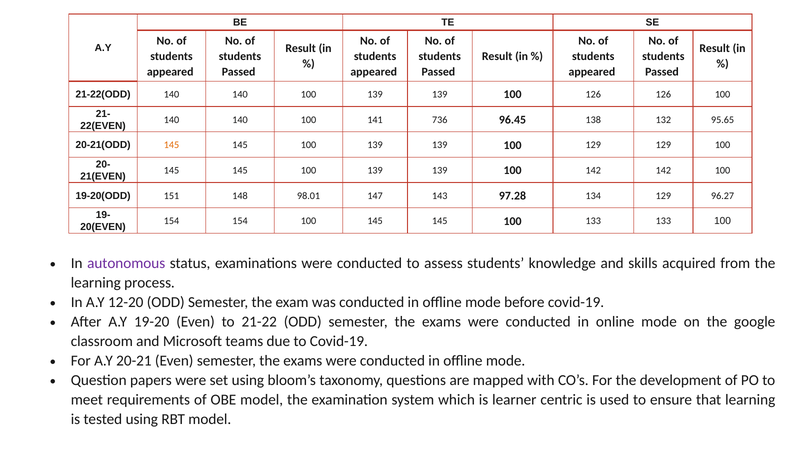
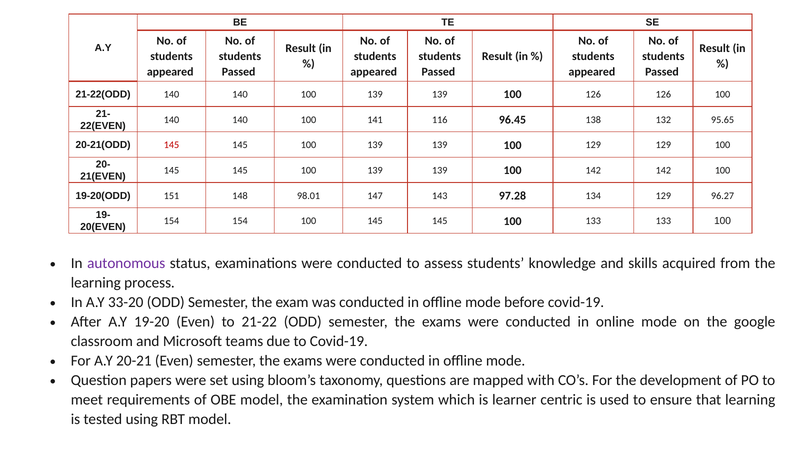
736: 736 -> 116
145 at (172, 145) colour: orange -> red
12-20: 12-20 -> 33-20
